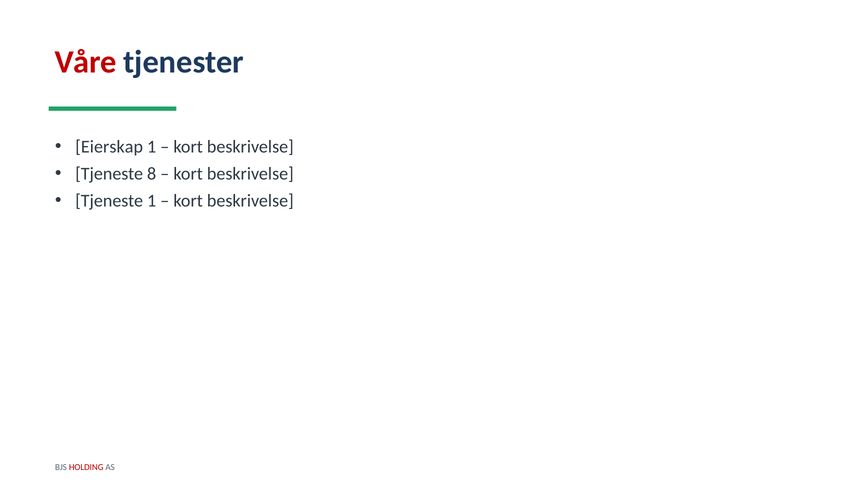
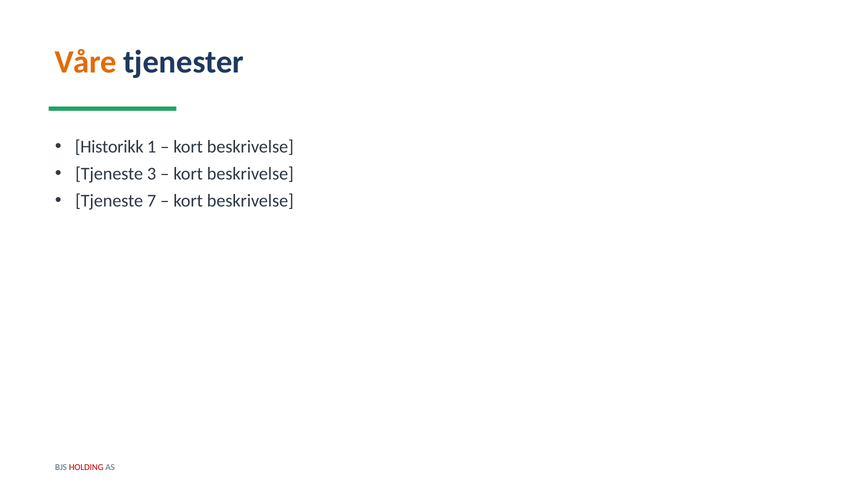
Våre colour: red -> orange
Eierskap: Eierskap -> Historikk
8: 8 -> 3
Tjeneste 1: 1 -> 7
